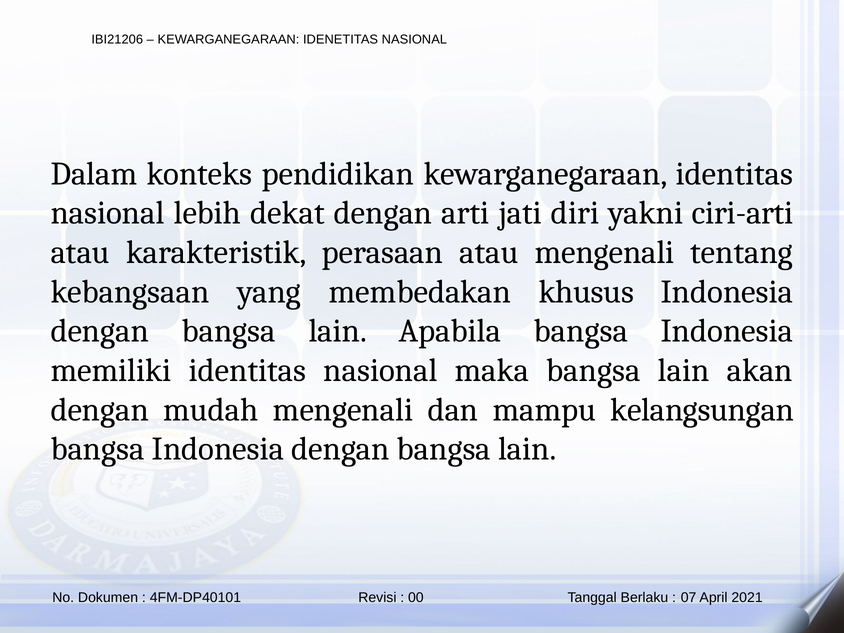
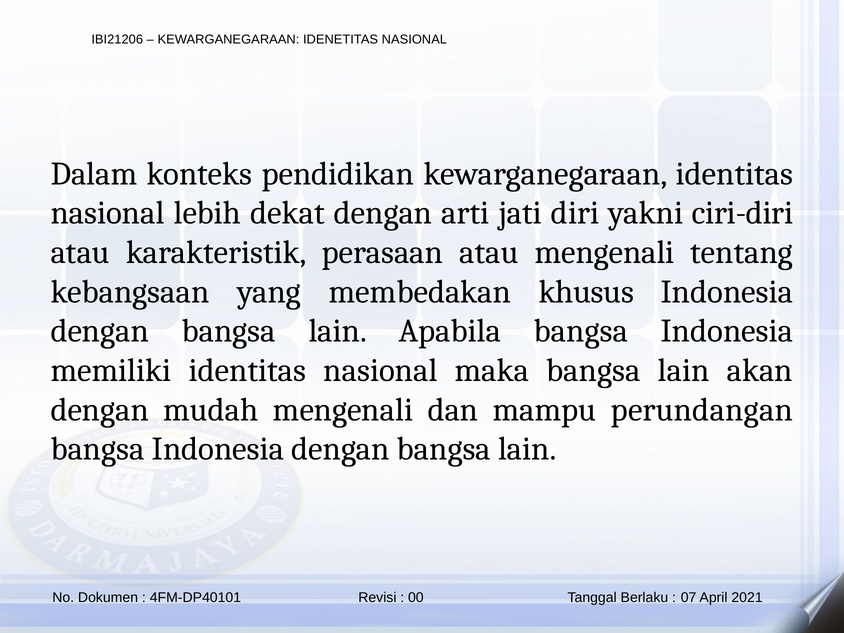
ciri-arti: ciri-arti -> ciri-diri
kelangsungan: kelangsungan -> perundangan
